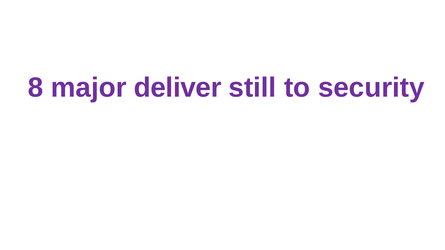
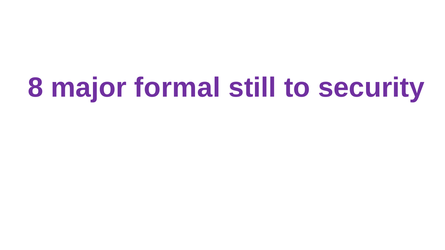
deliver: deliver -> formal
